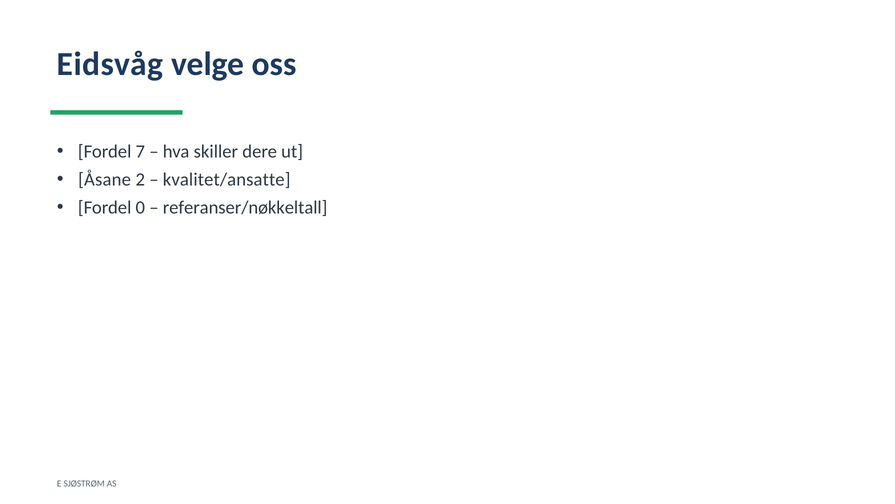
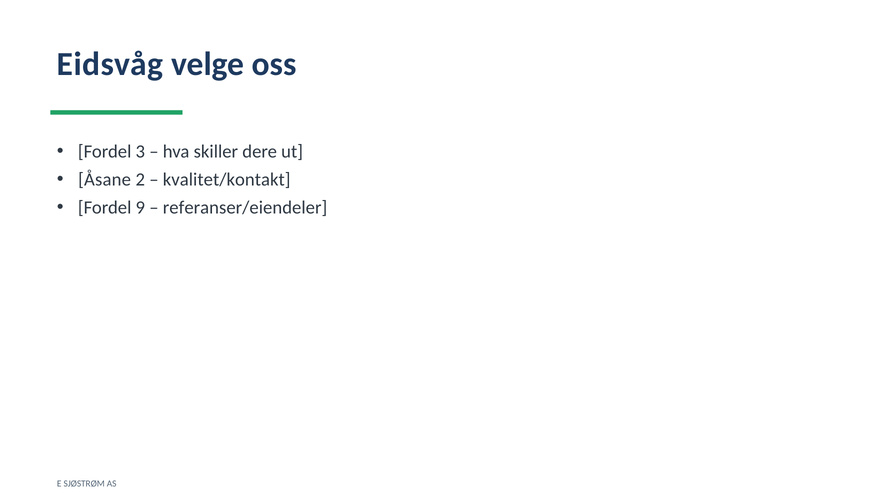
7: 7 -> 3
kvalitet/ansatte: kvalitet/ansatte -> kvalitet/kontakt
0: 0 -> 9
referanser/nøkkeltall: referanser/nøkkeltall -> referanser/eiendeler
